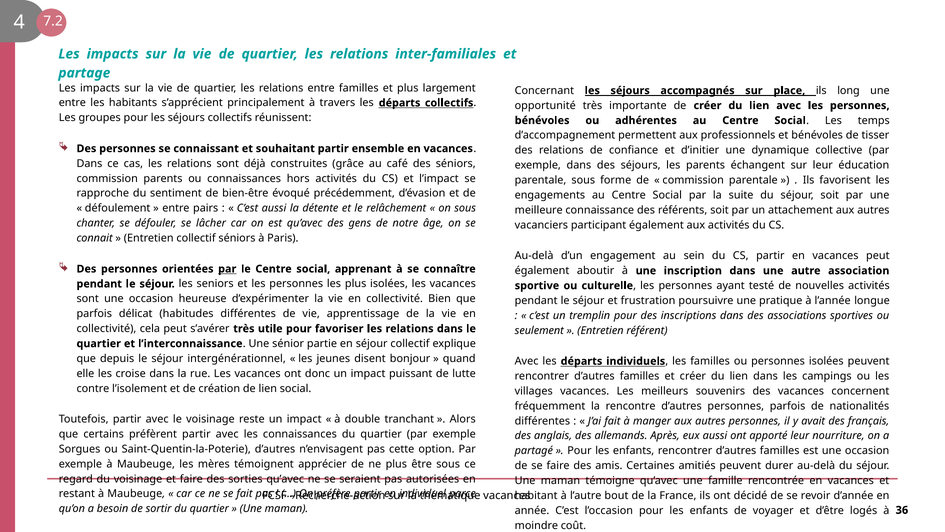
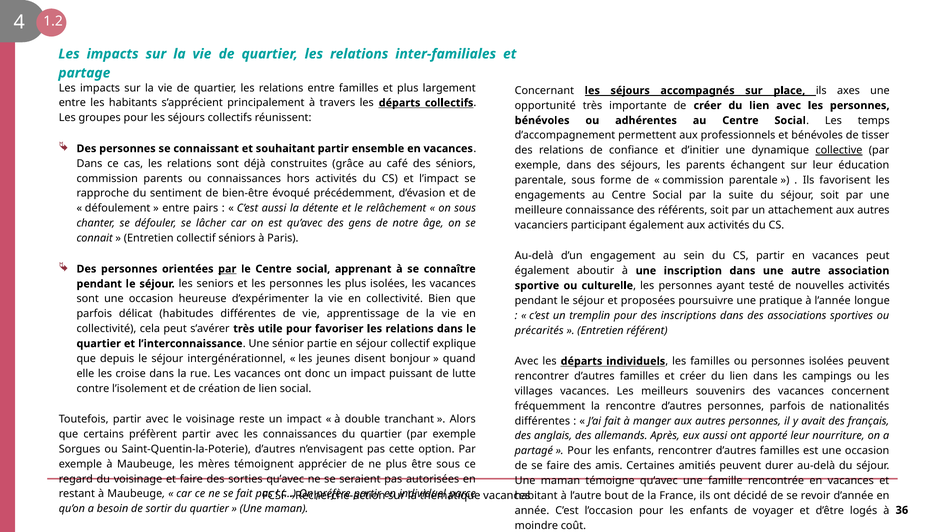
7.2: 7.2 -> 1.2
long: long -> axes
collective underline: none -> present
frustration: frustration -> proposées
seulement: seulement -> précarités
